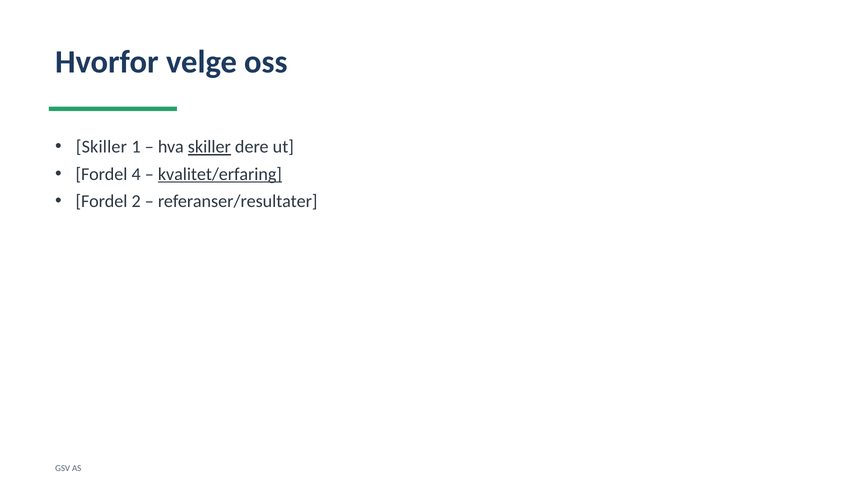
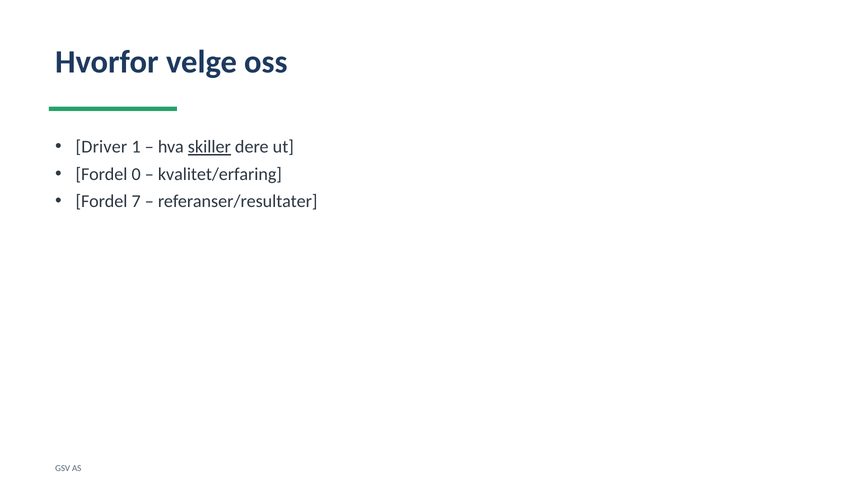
Skiller at (101, 147): Skiller -> Driver
4: 4 -> 0
kvalitet/erfaring underline: present -> none
2: 2 -> 7
